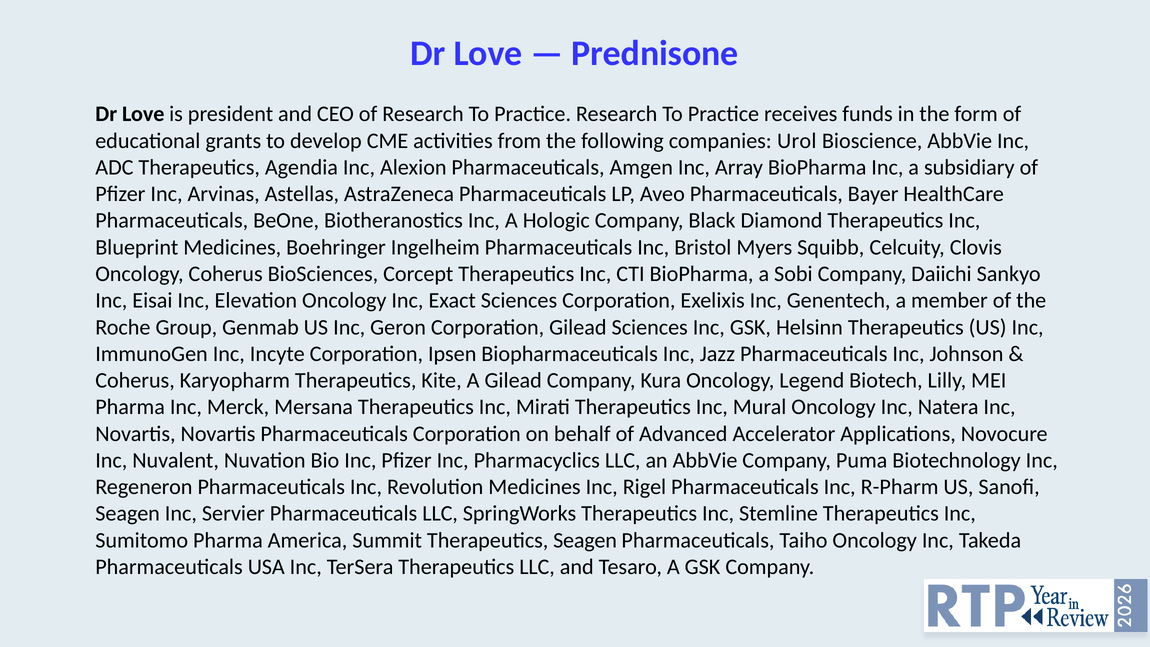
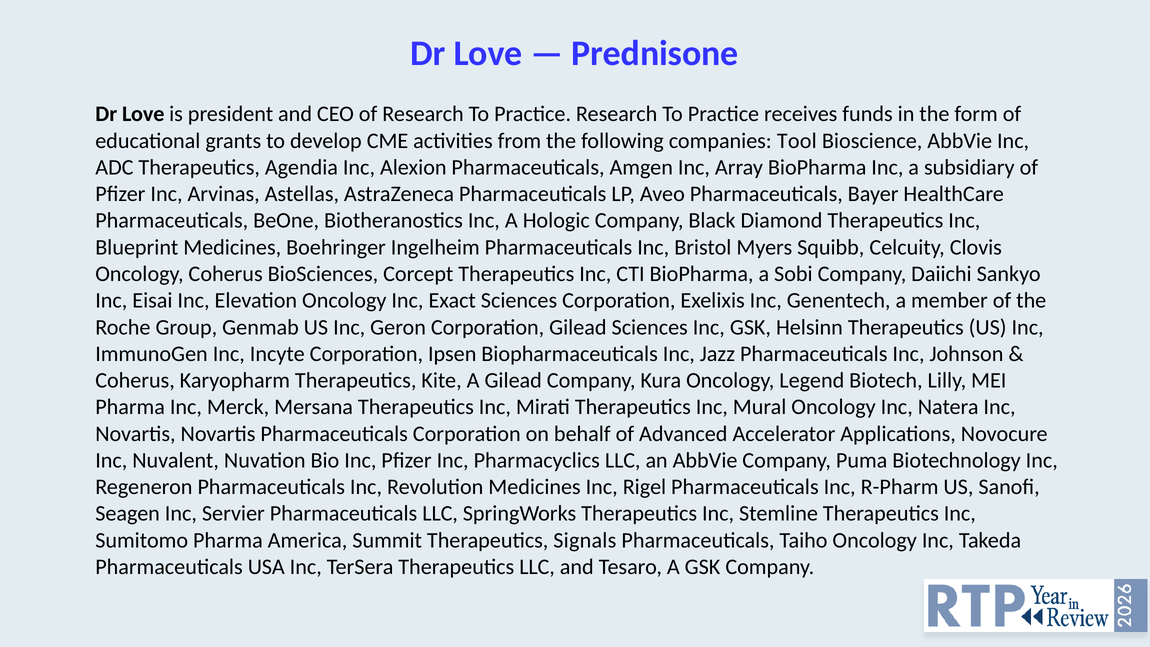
Urol: Urol -> Tool
Therapeutics Seagen: Seagen -> Signals
